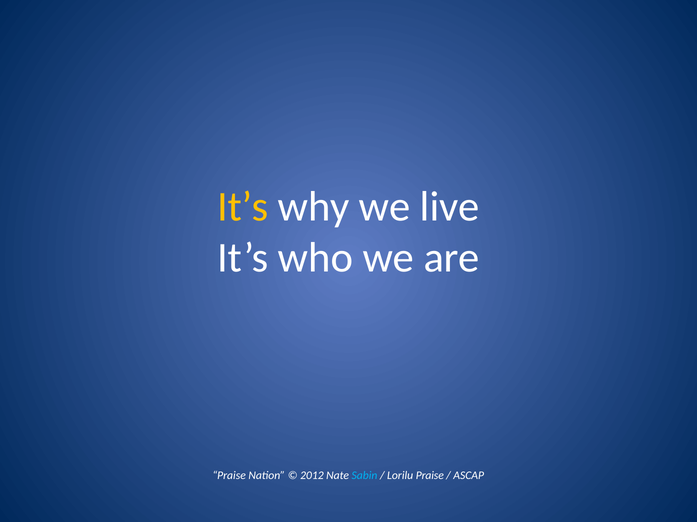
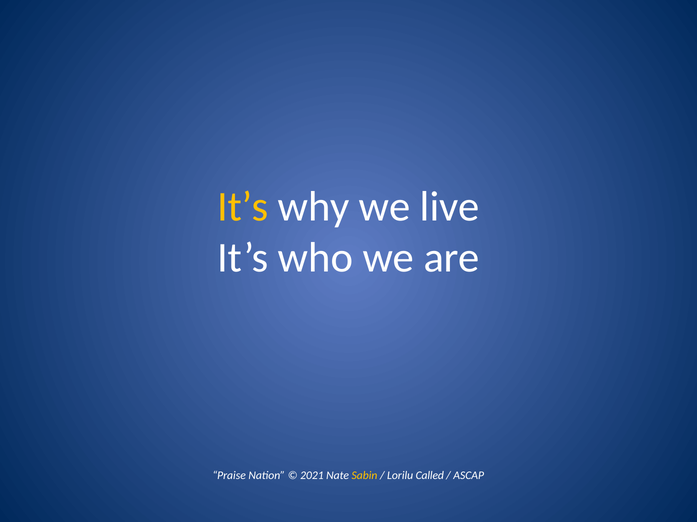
2012: 2012 -> 2021
Sabin colour: light blue -> yellow
Lorilu Praise: Praise -> Called
